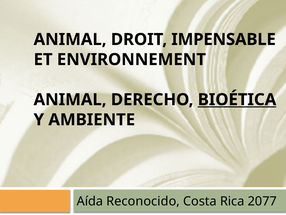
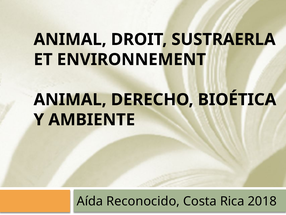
IMPENSABLE: IMPENSABLE -> SUSTRAERLA
BIOÉTICA underline: present -> none
2077: 2077 -> 2018
